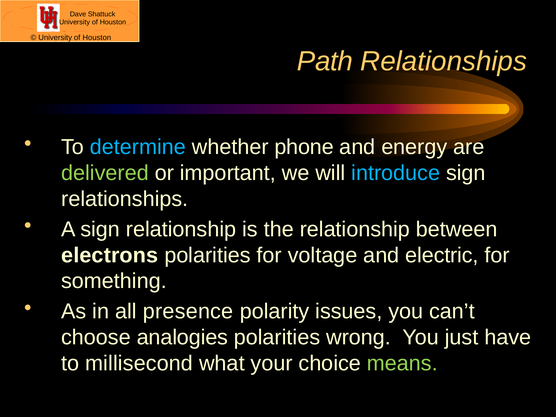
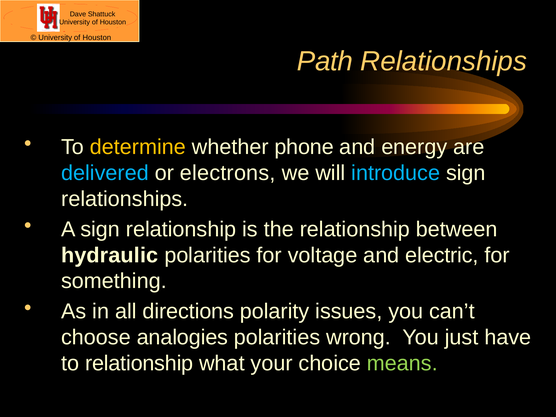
determine colour: light blue -> yellow
delivered colour: light green -> light blue
important: important -> electrons
electrons: electrons -> hydraulic
presence: presence -> directions
to millisecond: millisecond -> relationship
